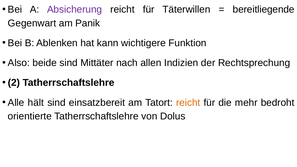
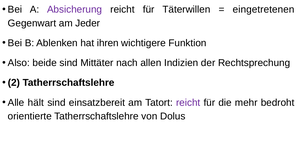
bereitliegende: bereitliegende -> eingetretenen
Panik: Panik -> Jeder
kann: kann -> ihren
reicht at (188, 103) colour: orange -> purple
